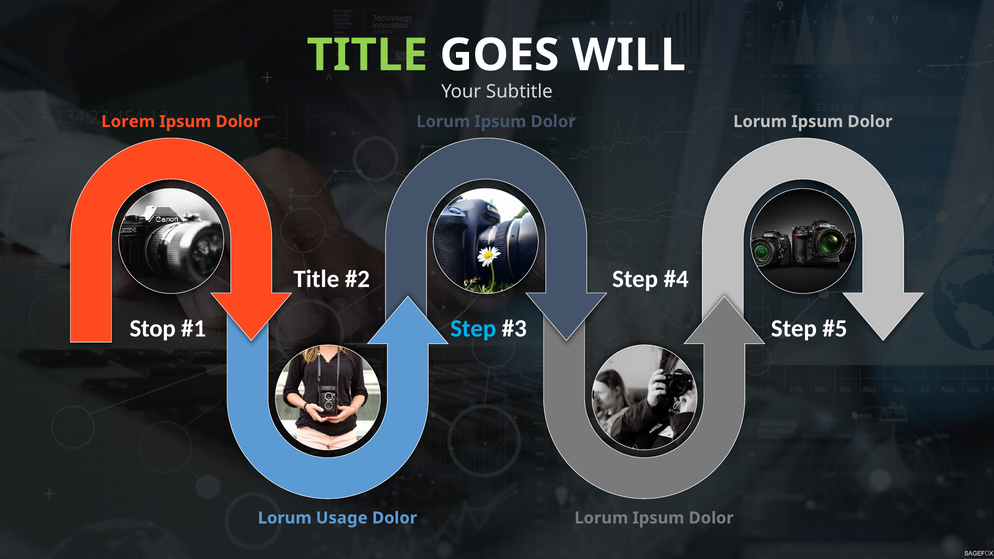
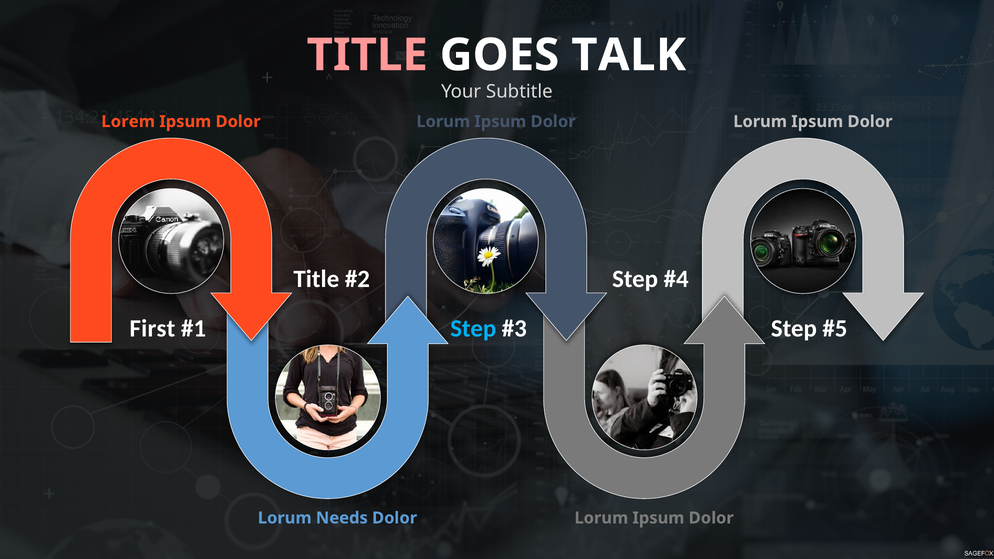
TITLE at (367, 55) colour: light green -> pink
WILL: WILL -> TALK
Stop: Stop -> First
Usage: Usage -> Needs
